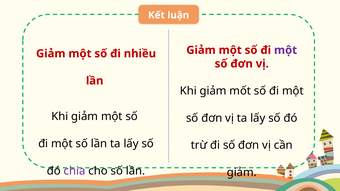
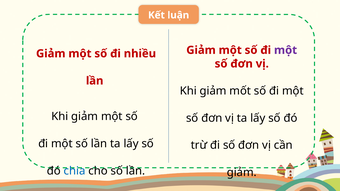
chia colour: purple -> blue
